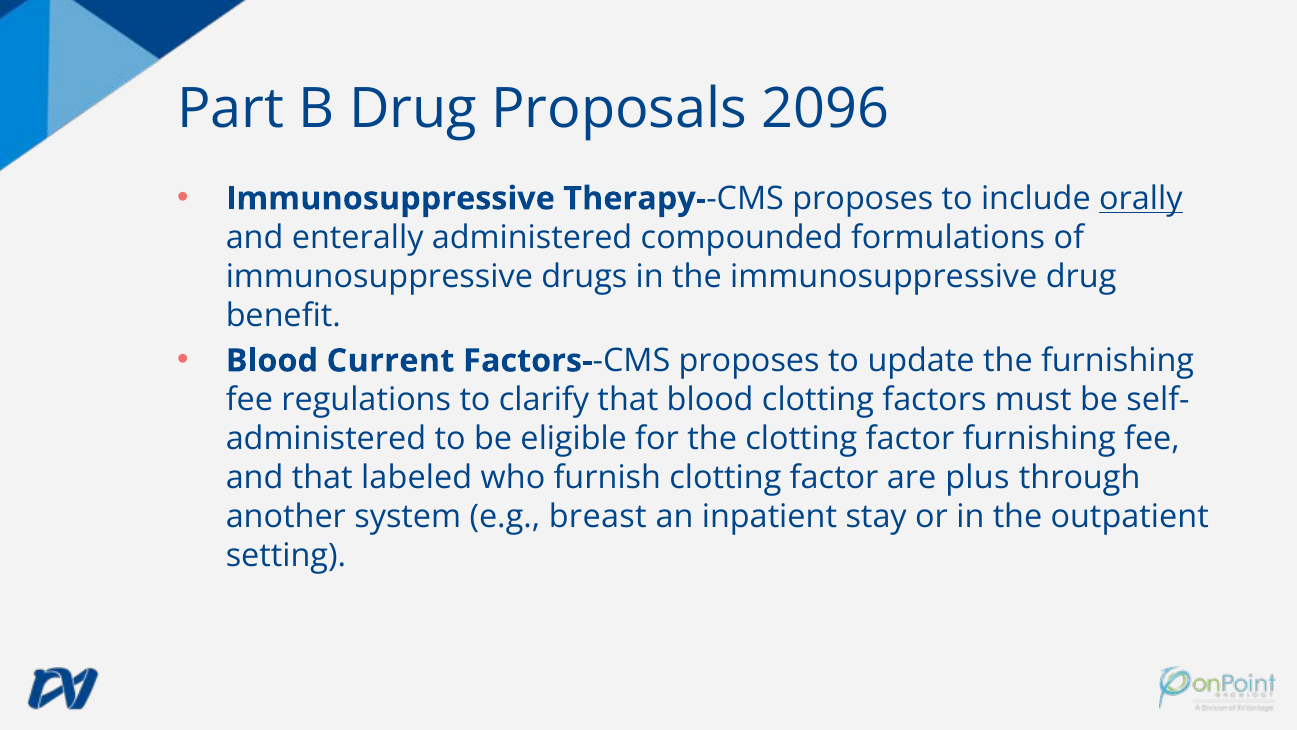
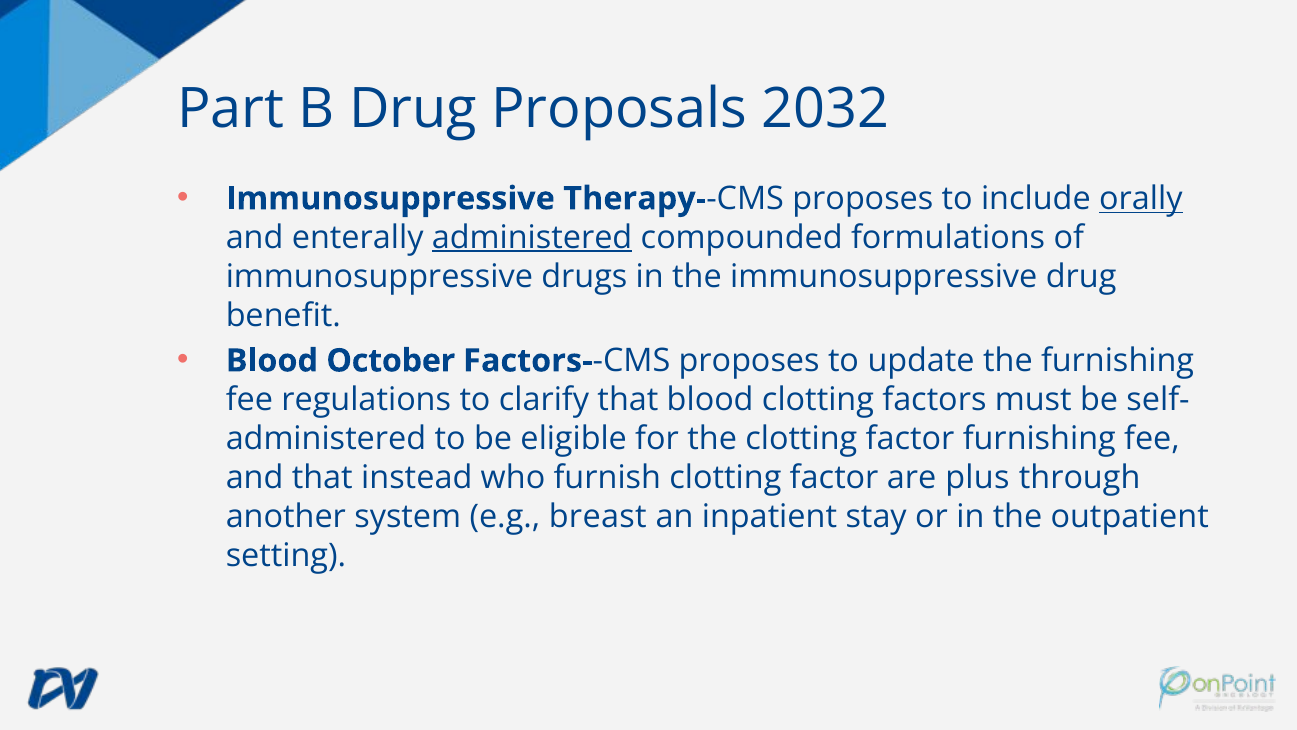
2096: 2096 -> 2032
administered at (532, 237) underline: none -> present
Current: Current -> October
labeled: labeled -> instead
